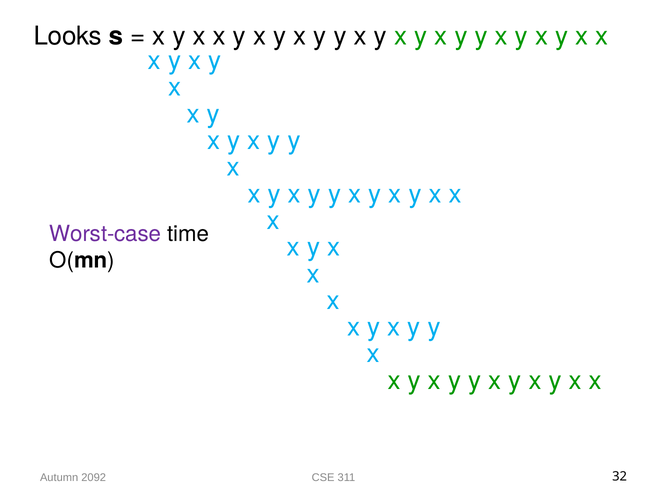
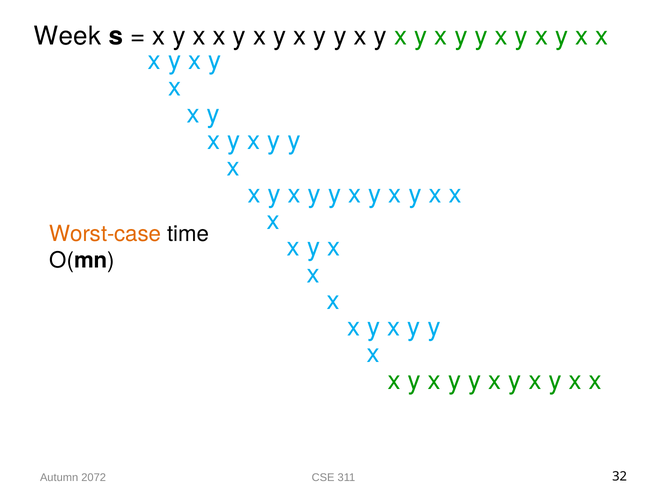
Looks: Looks -> Week
Worst-case colour: purple -> orange
2092: 2092 -> 2072
